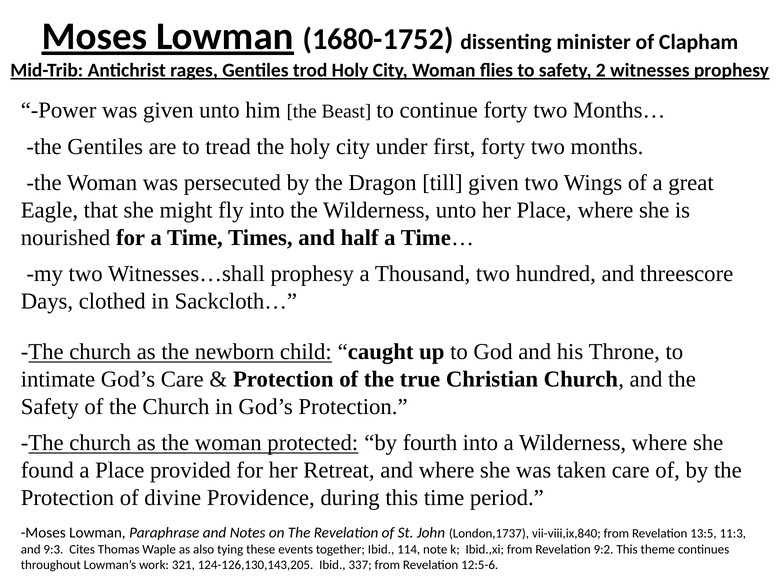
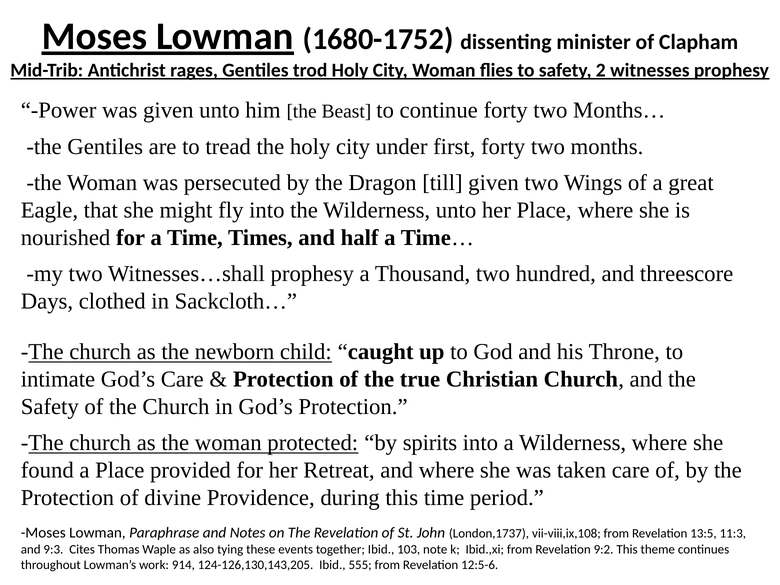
fourth: fourth -> spirits
vii-viii,ix,840: vii-viii,ix,840 -> vii-viii,ix,108
114: 114 -> 103
321: 321 -> 914
337: 337 -> 555
